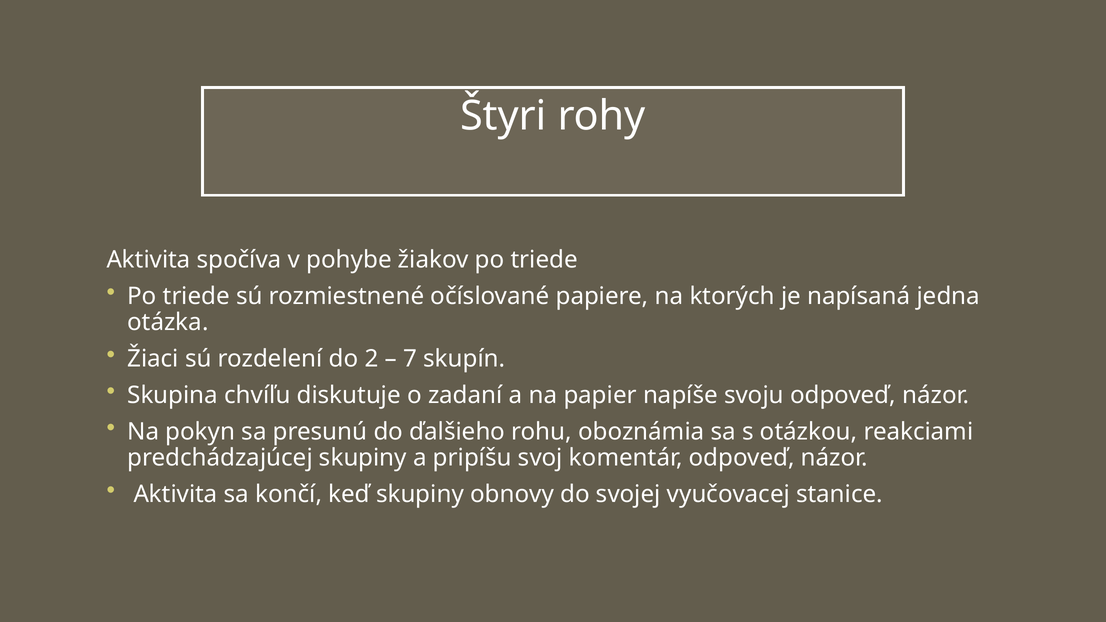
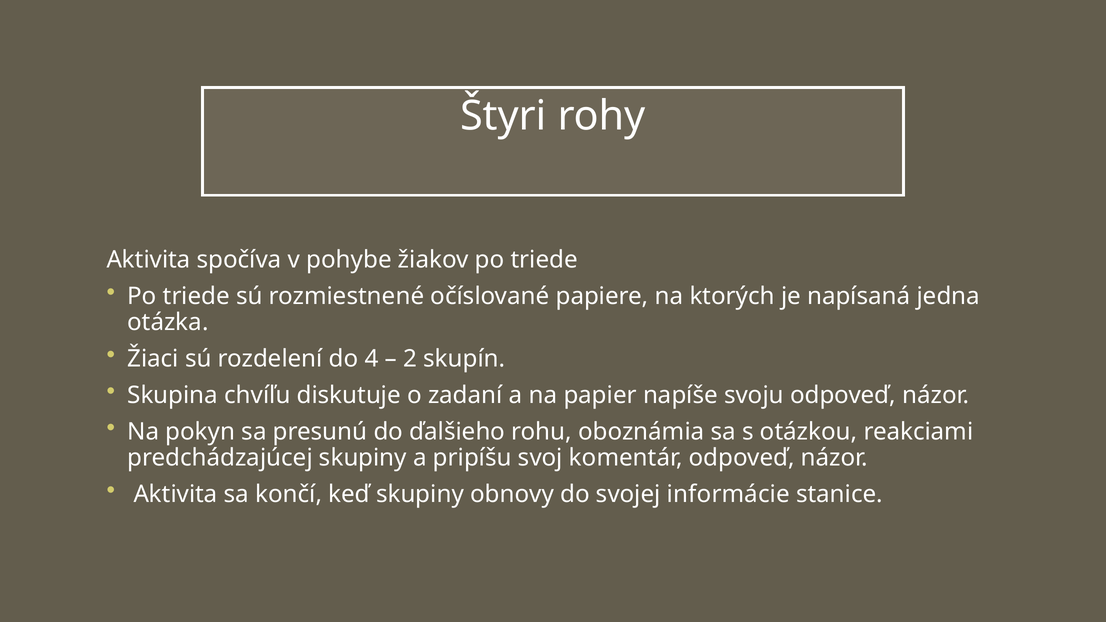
2: 2 -> 4
7: 7 -> 2
vyučovacej: vyučovacej -> informácie
